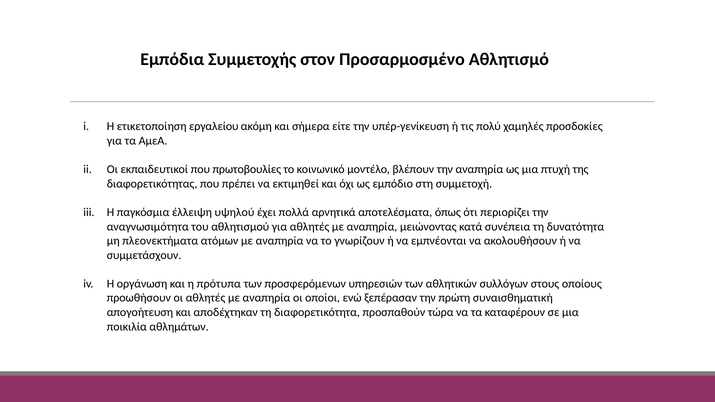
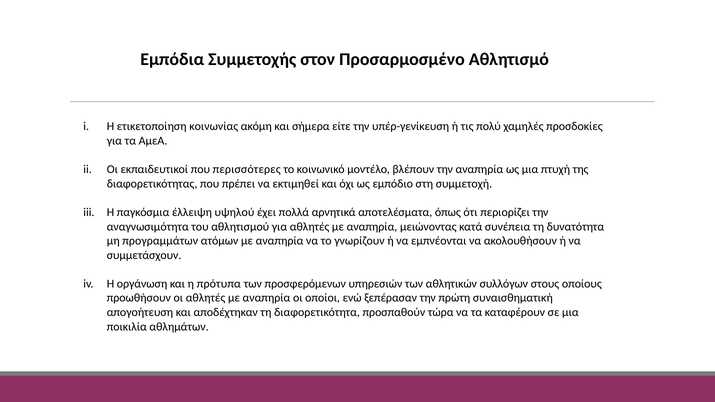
εργαλείου: εργαλείου -> κοινωνίας
πρωτοβουλίες: πρωτοβουλίες -> περισσότερες
πλεονεκτήματα: πλεονεκτήματα -> προγραμμάτων
